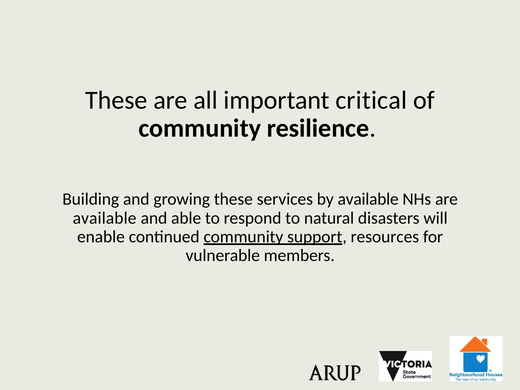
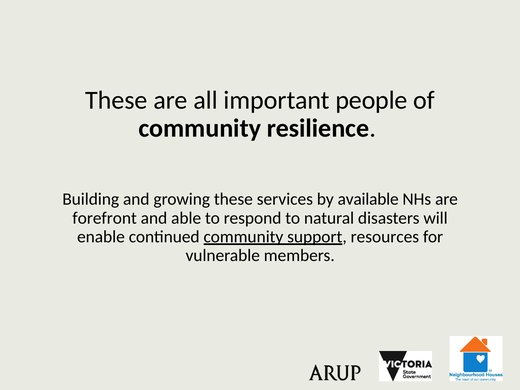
critical: critical -> people
available at (105, 218): available -> forefront
